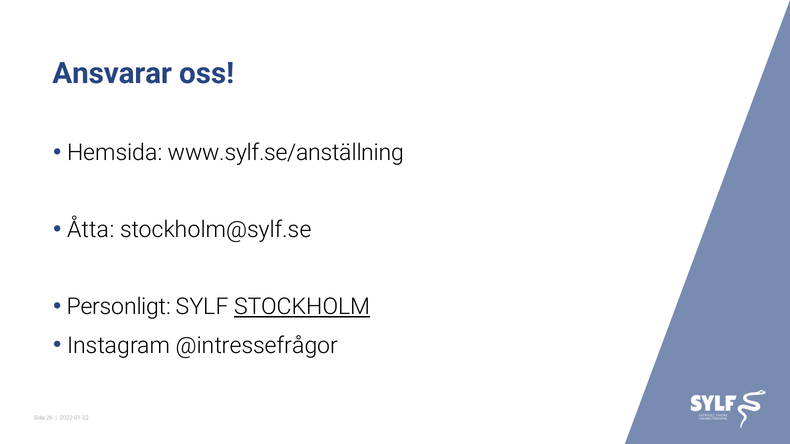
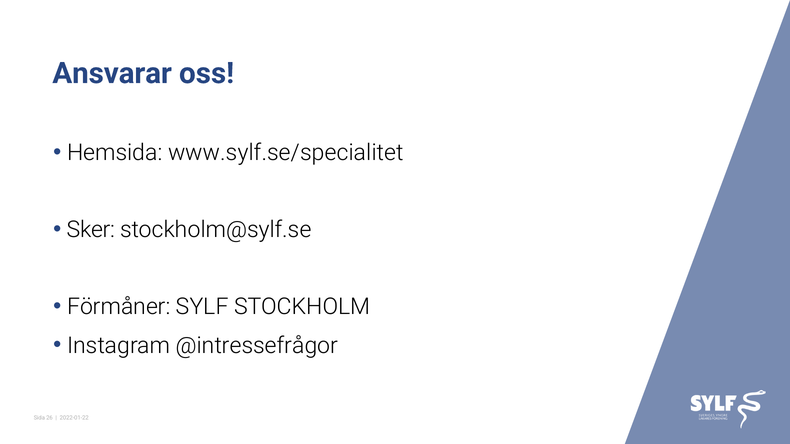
www.sylf.se/anställning: www.sylf.se/anställning -> www.sylf.se/specialitet
Åtta: Åtta -> Sker
Personligt: Personligt -> Förmåner
STOCKHOLM underline: present -> none
